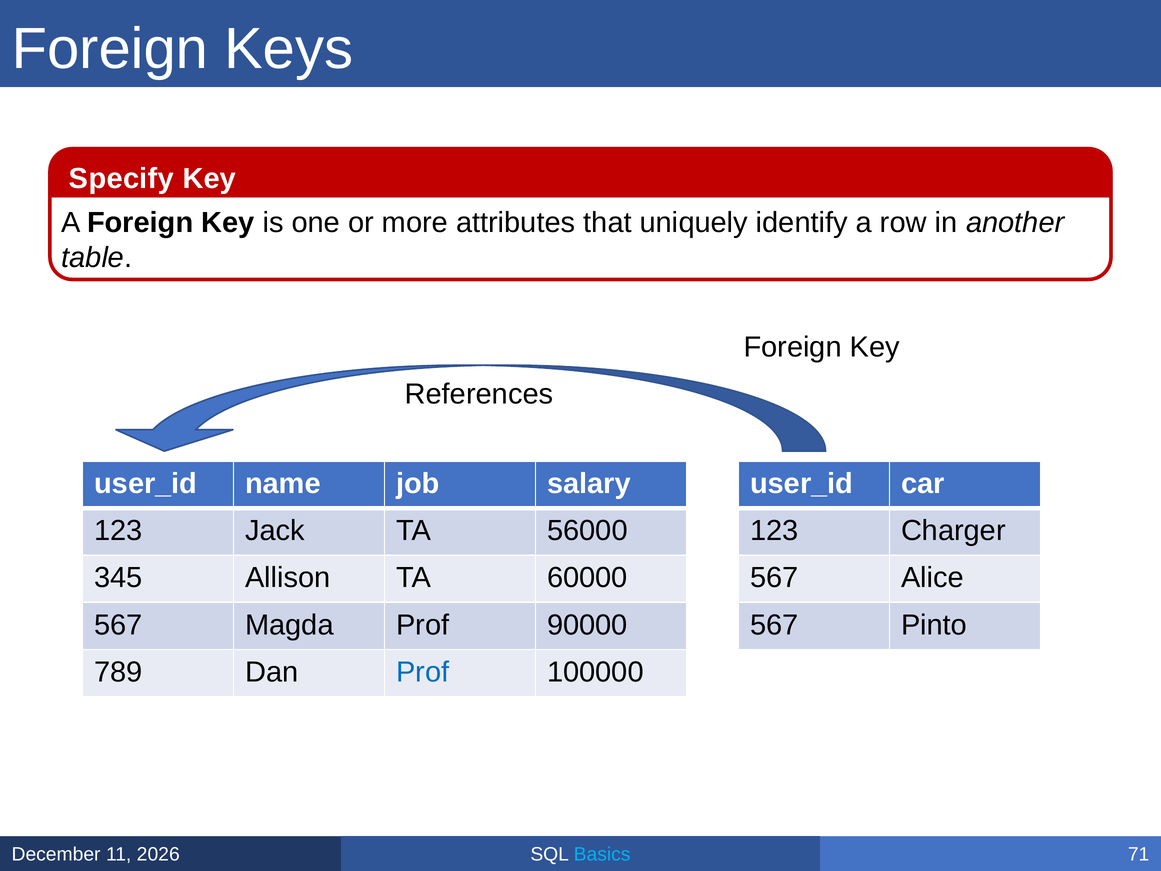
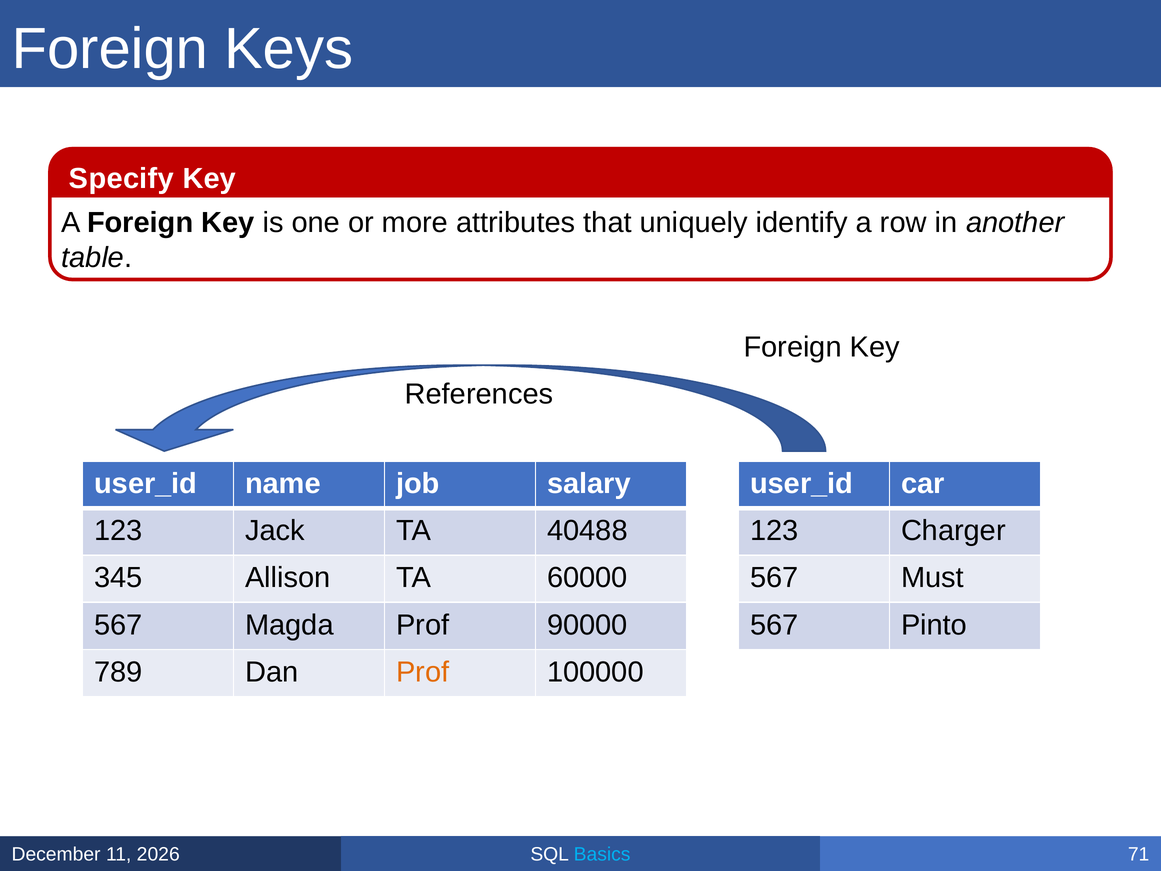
56000: 56000 -> 40488
Alice: Alice -> Must
Prof at (423, 672) colour: blue -> orange
